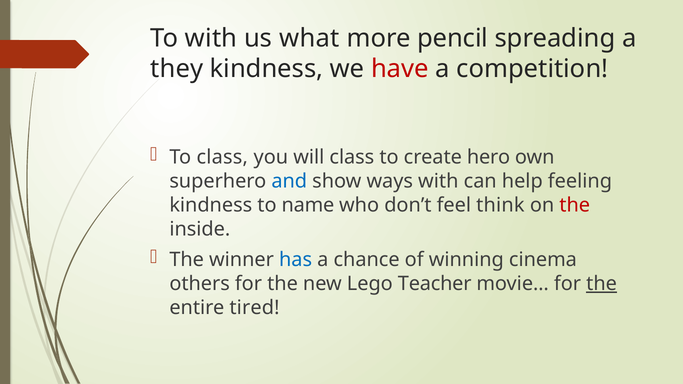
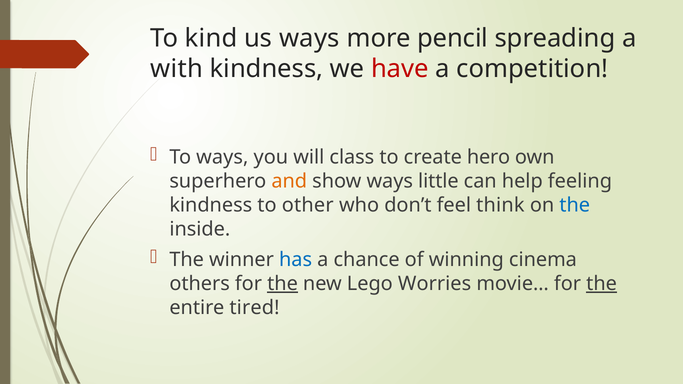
To with: with -> kind
us what: what -> ways
they: they -> with
To class: class -> ways
and colour: blue -> orange
ways with: with -> little
name: name -> other
the at (575, 205) colour: red -> blue
the at (283, 284) underline: none -> present
Teacher: Teacher -> Worries
